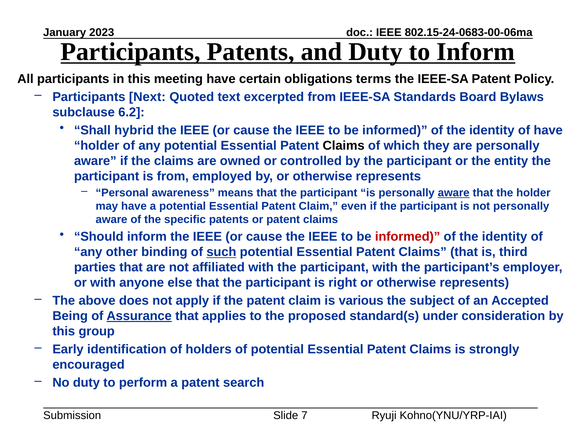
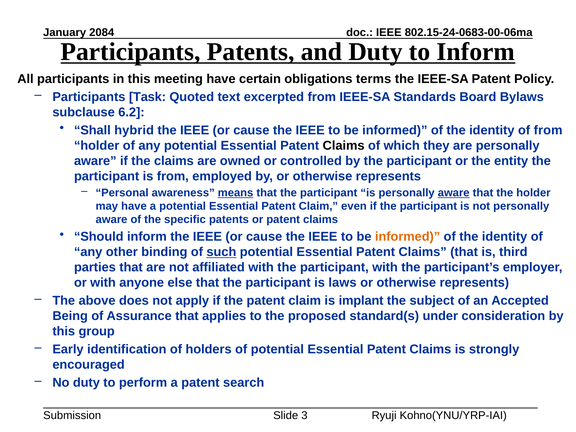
2023: 2023 -> 2084
Next: Next -> Task
of have: have -> from
means underline: none -> present
informed at (408, 237) colour: red -> orange
right: right -> laws
various: various -> implant
Assurance underline: present -> none
7: 7 -> 3
